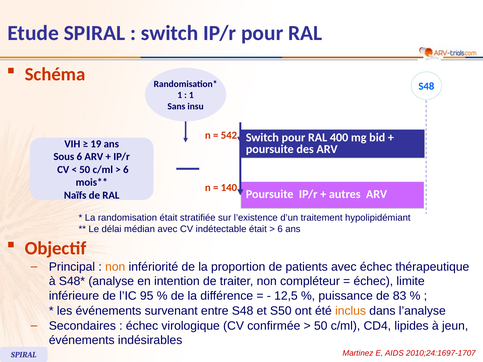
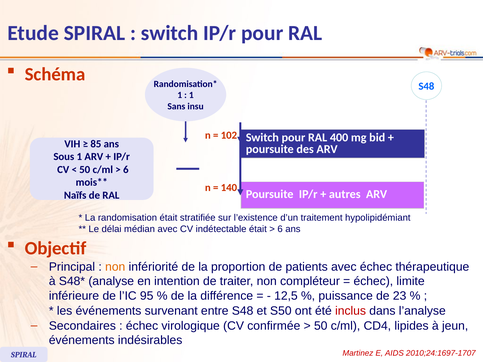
542: 542 -> 102
19: 19 -> 85
Sous 6: 6 -> 1
83: 83 -> 23
inclus colour: orange -> red
